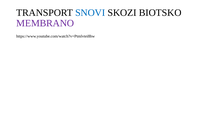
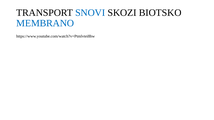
MEMBRANO colour: purple -> blue
